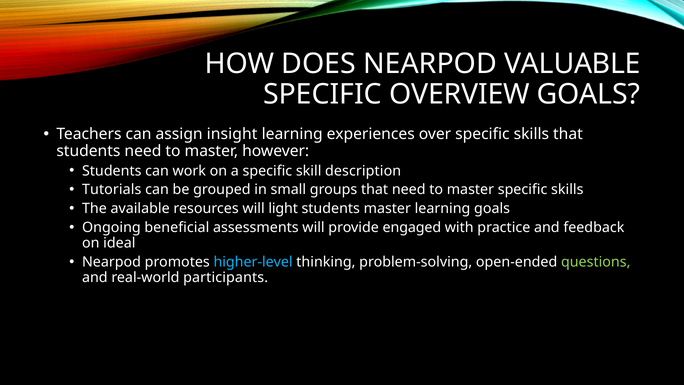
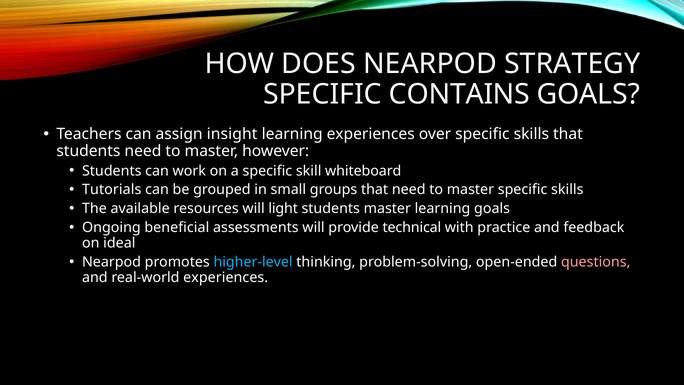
VALUABLE: VALUABLE -> STRATEGY
OVERVIEW: OVERVIEW -> CONTAINS
description: description -> whiteboard
engaged: engaged -> technical
questions colour: light green -> pink
real-world participants: participants -> experiences
